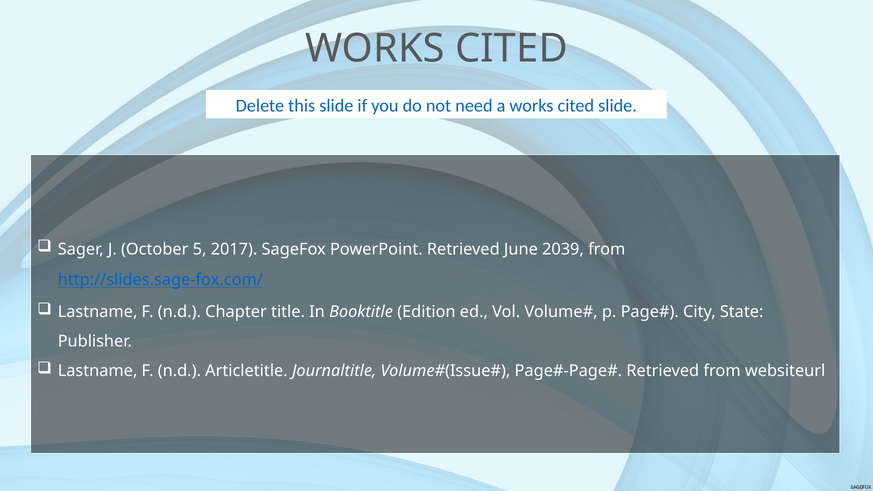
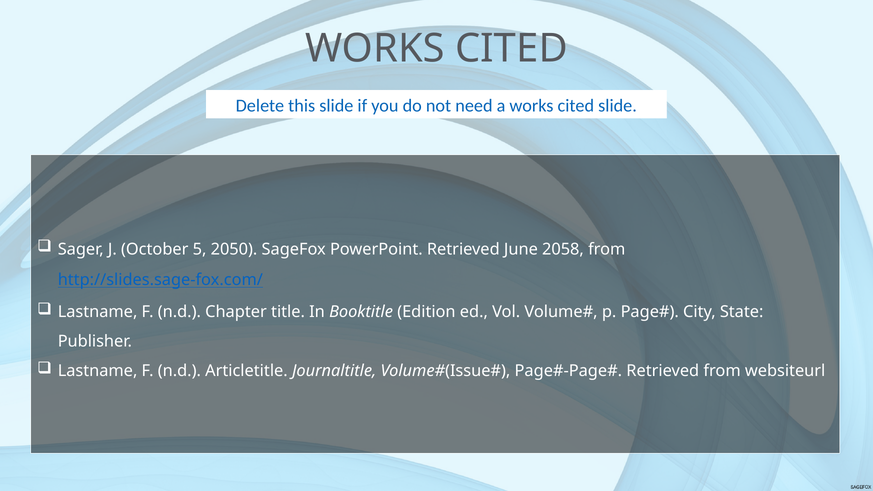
2017: 2017 -> 2050
2039: 2039 -> 2058
